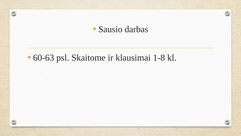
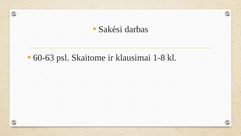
Sausio: Sausio -> Sakėsi
